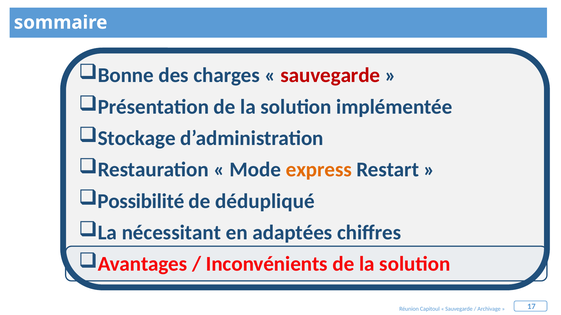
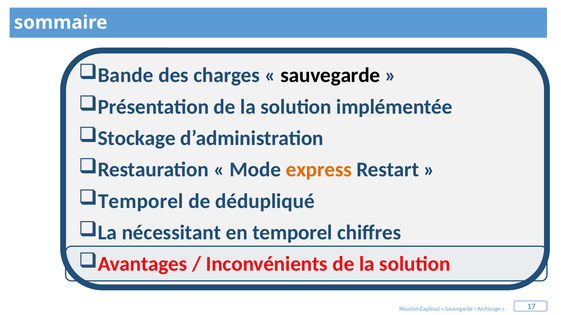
Bonne: Bonne -> Bande
sauvegarde at (330, 75) colour: red -> black
Possibilité at (141, 201): Possibilité -> Temporel
en adaptées: adaptées -> temporel
